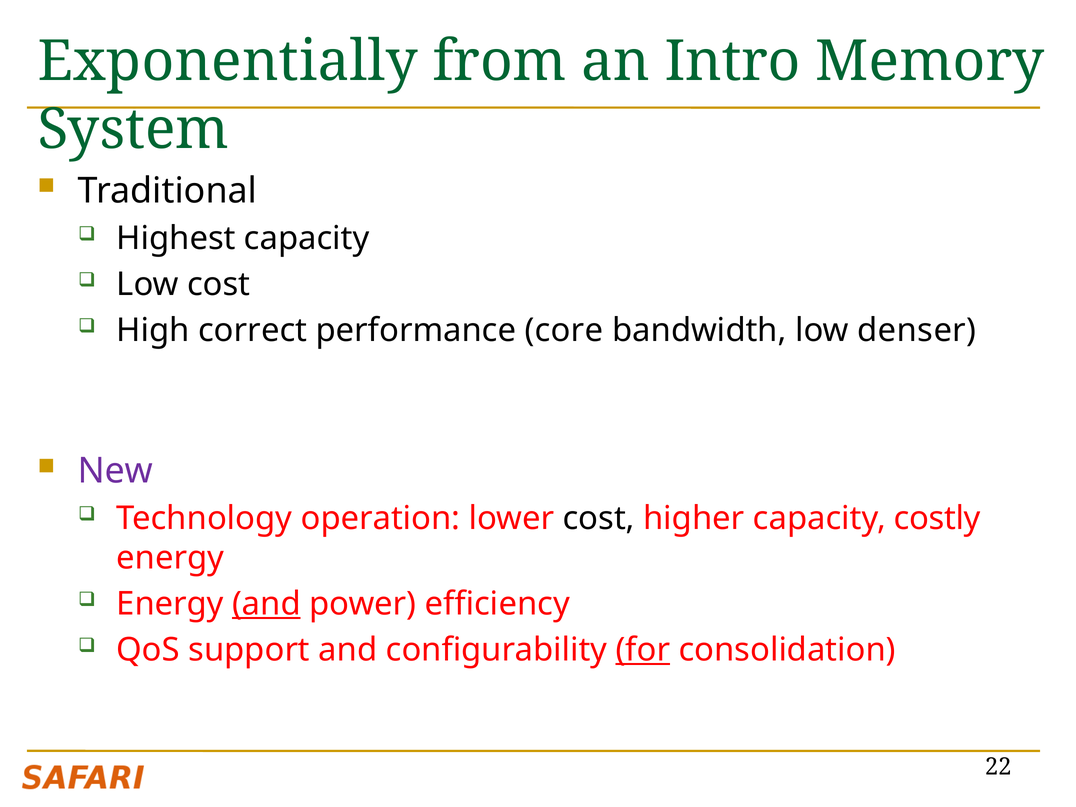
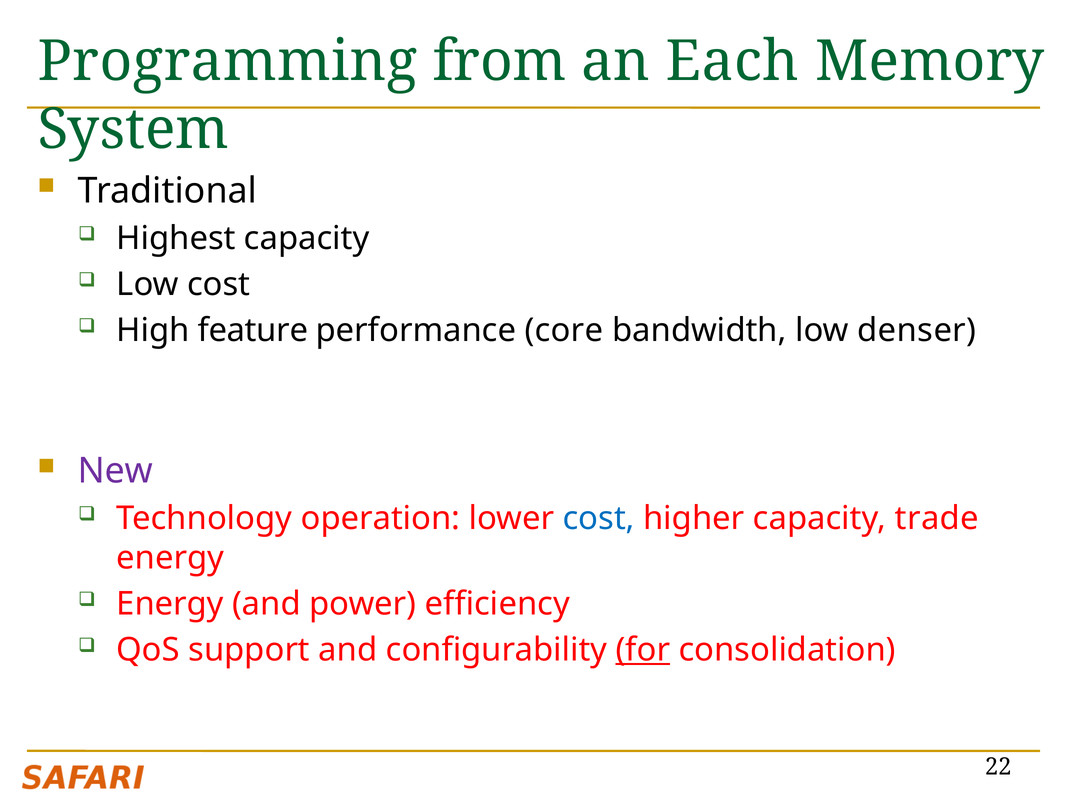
Exponentially: Exponentially -> Programming
Intro: Intro -> Each
correct: correct -> feature
cost at (599, 519) colour: black -> blue
costly: costly -> trade
and at (266, 604) underline: present -> none
